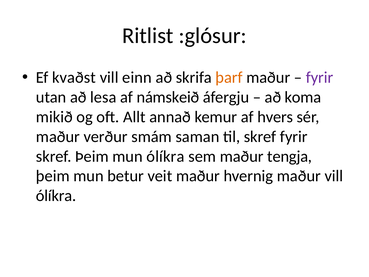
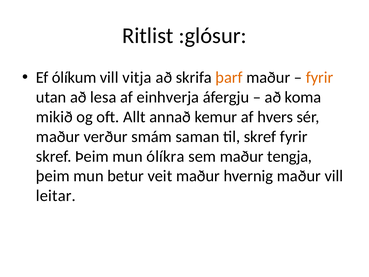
kvaðst: kvaðst -> ólíkum
einn: einn -> vitja
fyrir at (320, 77) colour: purple -> orange
námskeið: námskeið -> einhverja
ólíkra at (56, 196): ólíkra -> leitar
